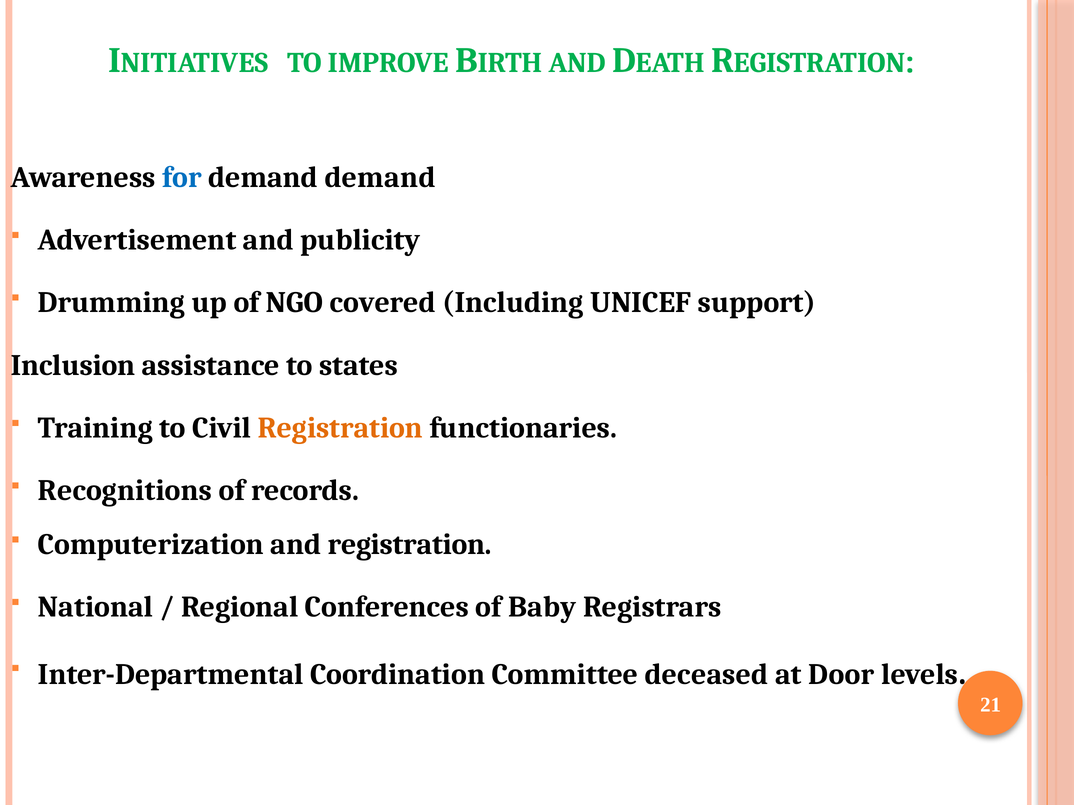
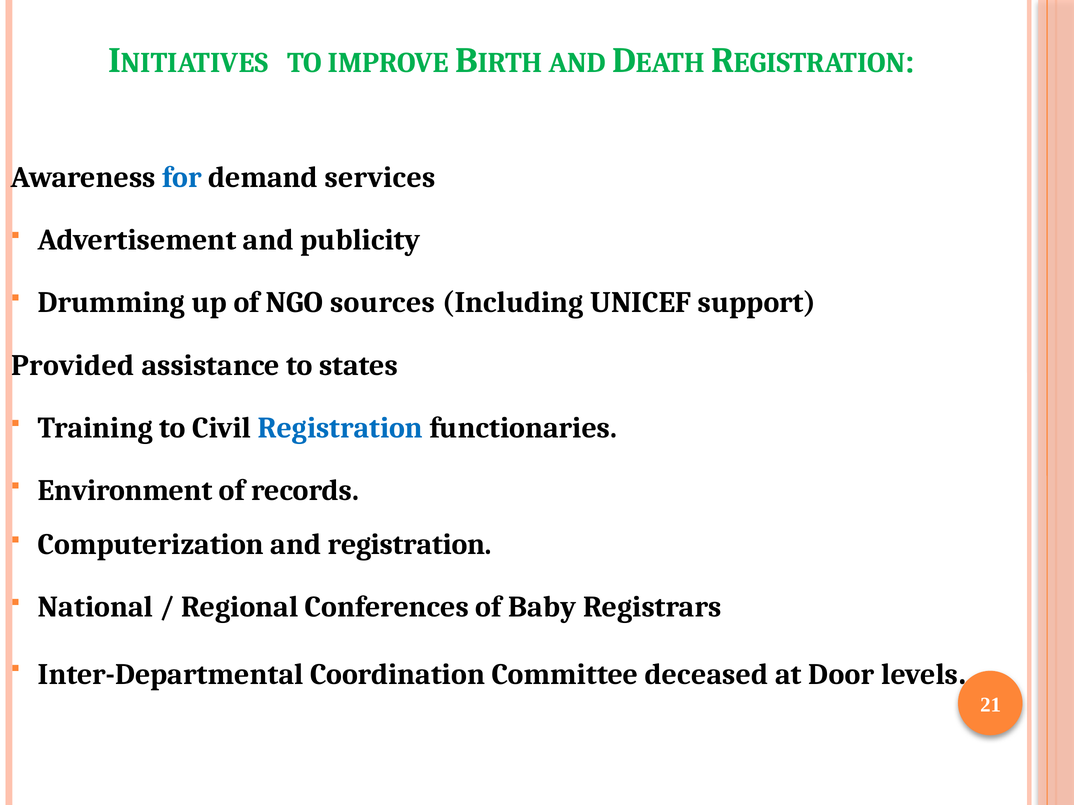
demand demand: demand -> services
covered: covered -> sources
Inclusion: Inclusion -> Provided
Registration at (340, 428) colour: orange -> blue
Recognitions: Recognitions -> Environment
